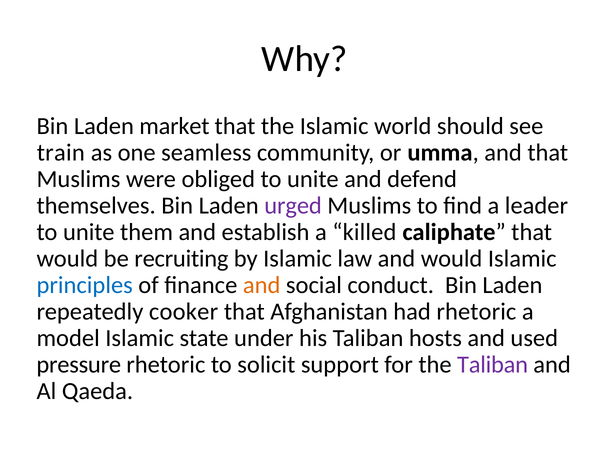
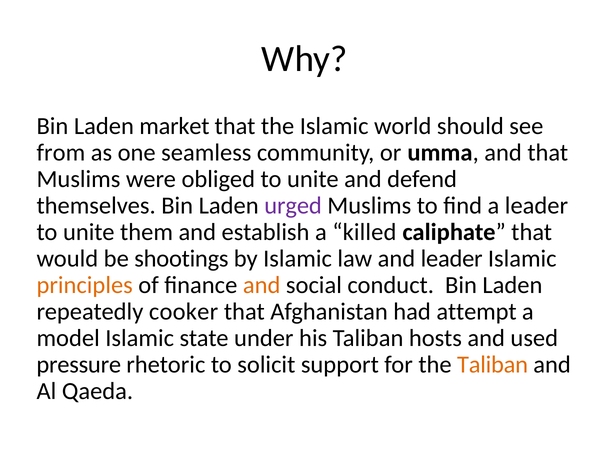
train: train -> from
recruiting: recruiting -> shootings
and would: would -> leader
principles colour: blue -> orange
had rhetoric: rhetoric -> attempt
Taliban at (493, 364) colour: purple -> orange
